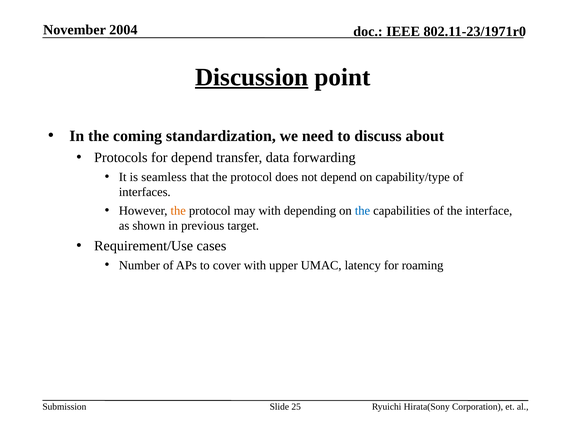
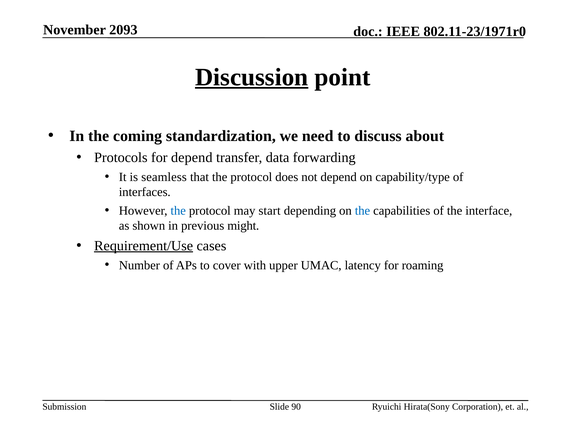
2004: 2004 -> 2093
the at (178, 211) colour: orange -> blue
may with: with -> start
target: target -> might
Requirement/Use underline: none -> present
25: 25 -> 90
